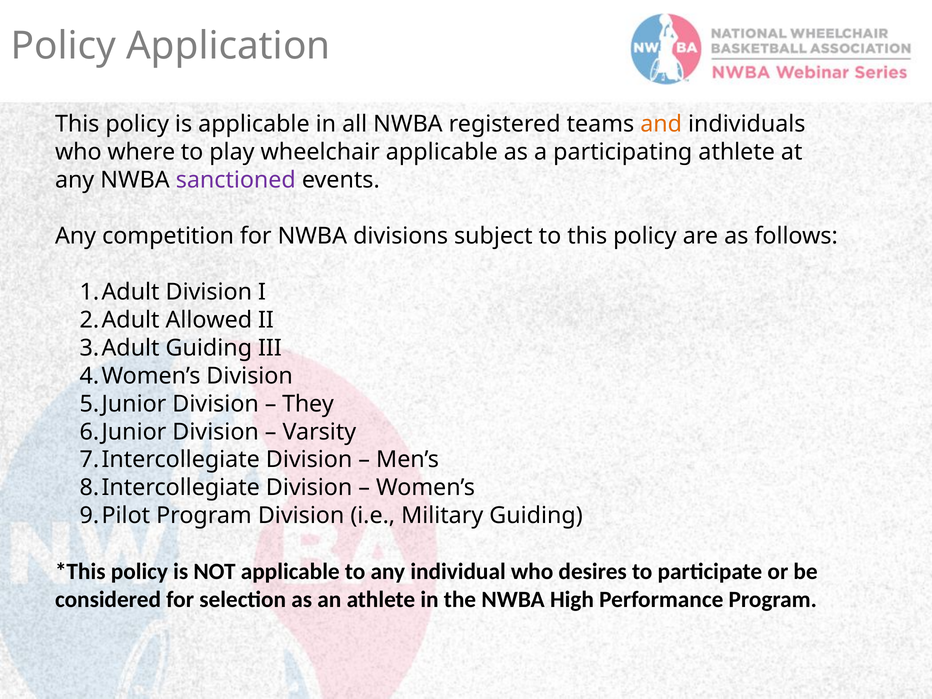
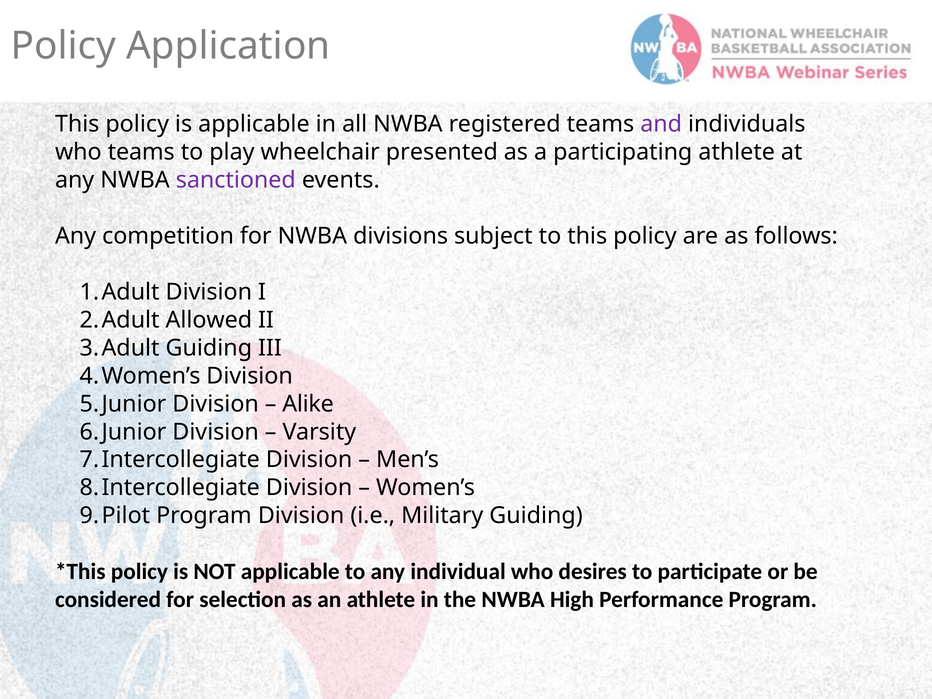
and colour: orange -> purple
who where: where -> teams
wheelchair applicable: applicable -> presented
They: They -> Alike
